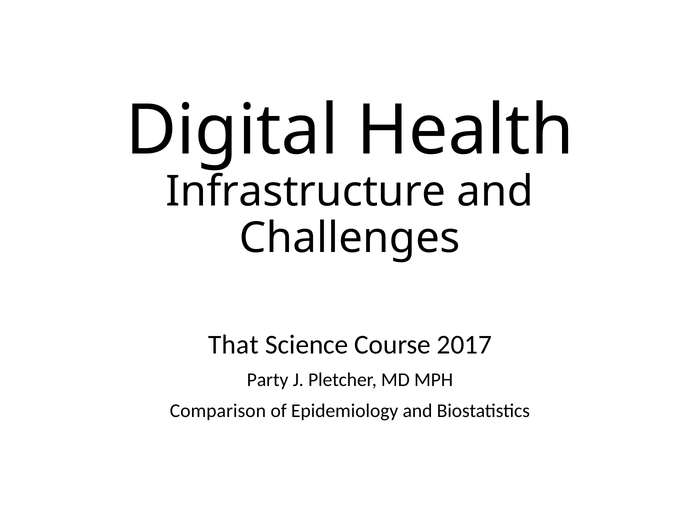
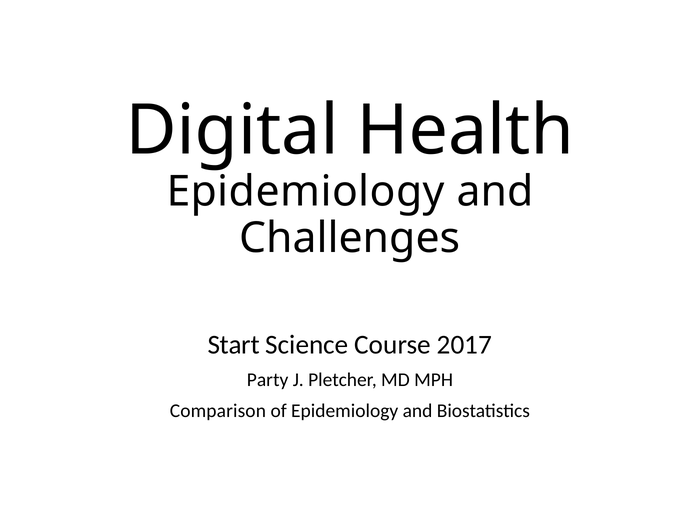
Infrastructure at (306, 192): Infrastructure -> Epidemiology
That: That -> Start
